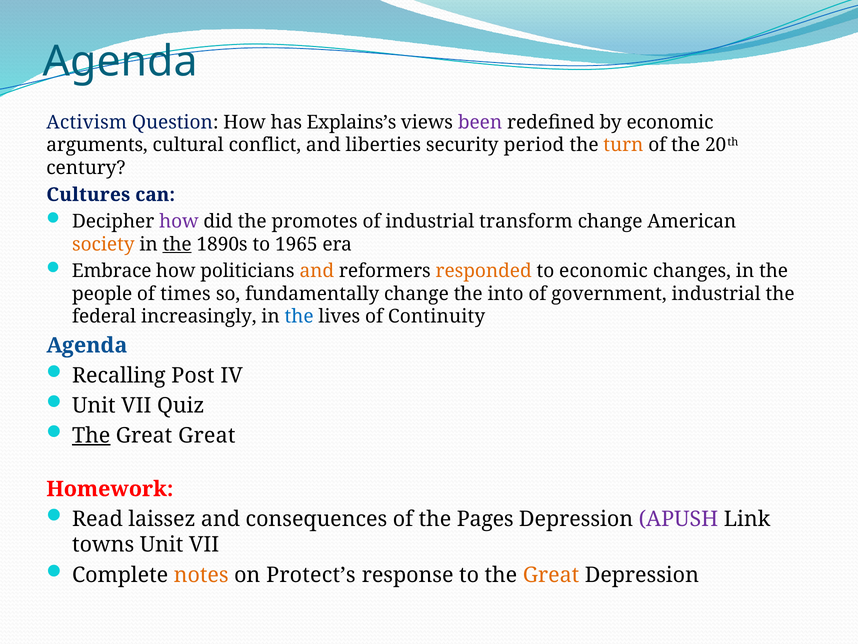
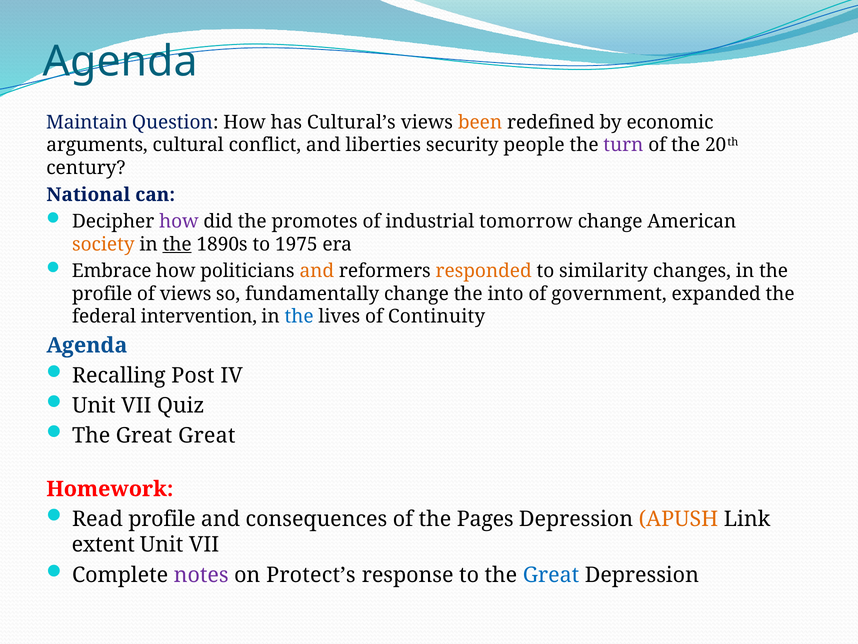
Activism: Activism -> Maintain
Explains’s: Explains’s -> Cultural’s
been colour: purple -> orange
period: period -> people
turn colour: orange -> purple
Cultures: Cultures -> National
transform: transform -> tomorrow
1965: 1965 -> 1975
to economic: economic -> similarity
people at (102, 294): people -> profile
of times: times -> views
government industrial: industrial -> expanded
increasingly: increasingly -> intervention
The at (91, 435) underline: present -> none
Read laissez: laissez -> profile
APUSH colour: purple -> orange
towns: towns -> extent
notes colour: orange -> purple
Great at (551, 574) colour: orange -> blue
